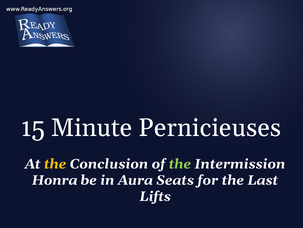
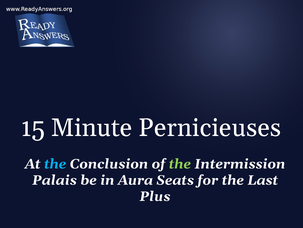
the at (55, 163) colour: yellow -> light blue
Honra: Honra -> Palais
Lifts: Lifts -> Plus
